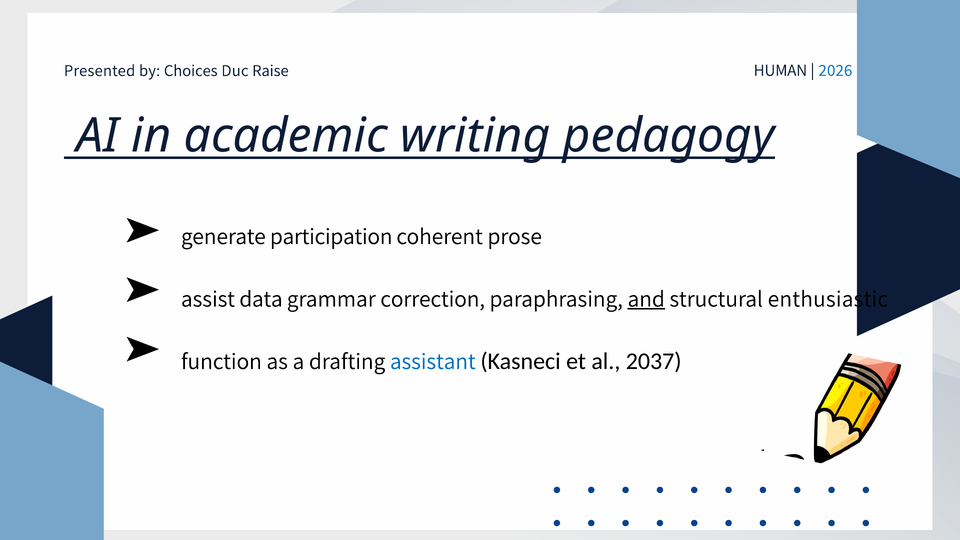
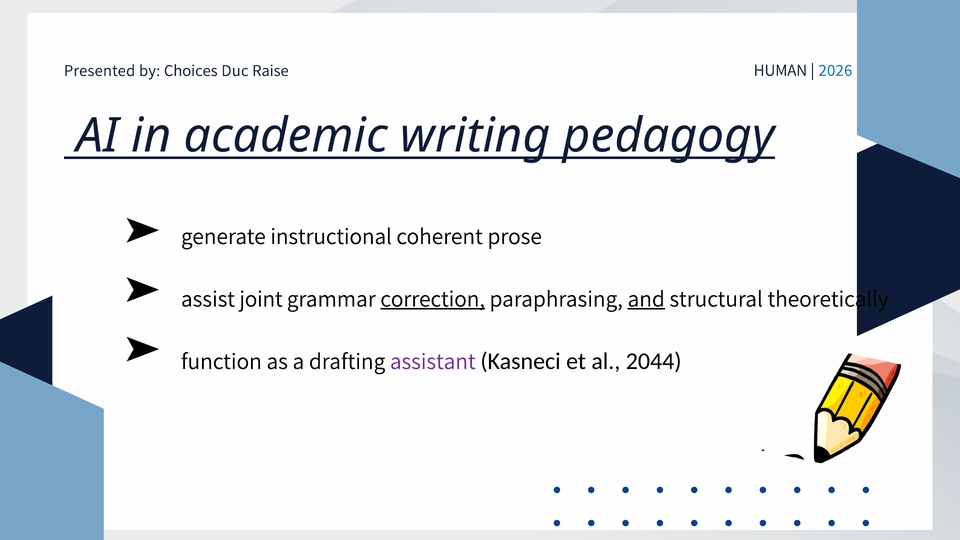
participation: participation -> instructional
data: data -> joint
correction underline: none -> present
enthusiastic: enthusiastic -> theoretically
assistant colour: blue -> purple
2037: 2037 -> 2044
